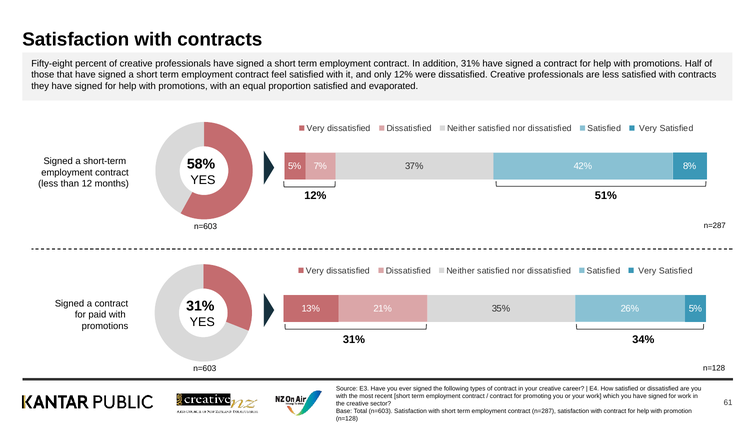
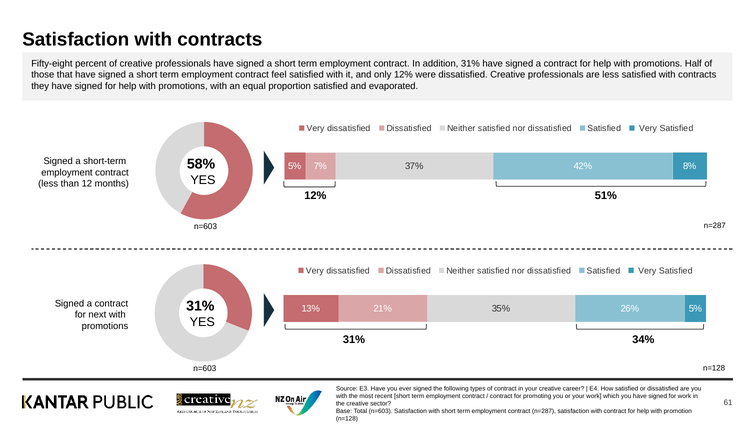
paid: paid -> next
